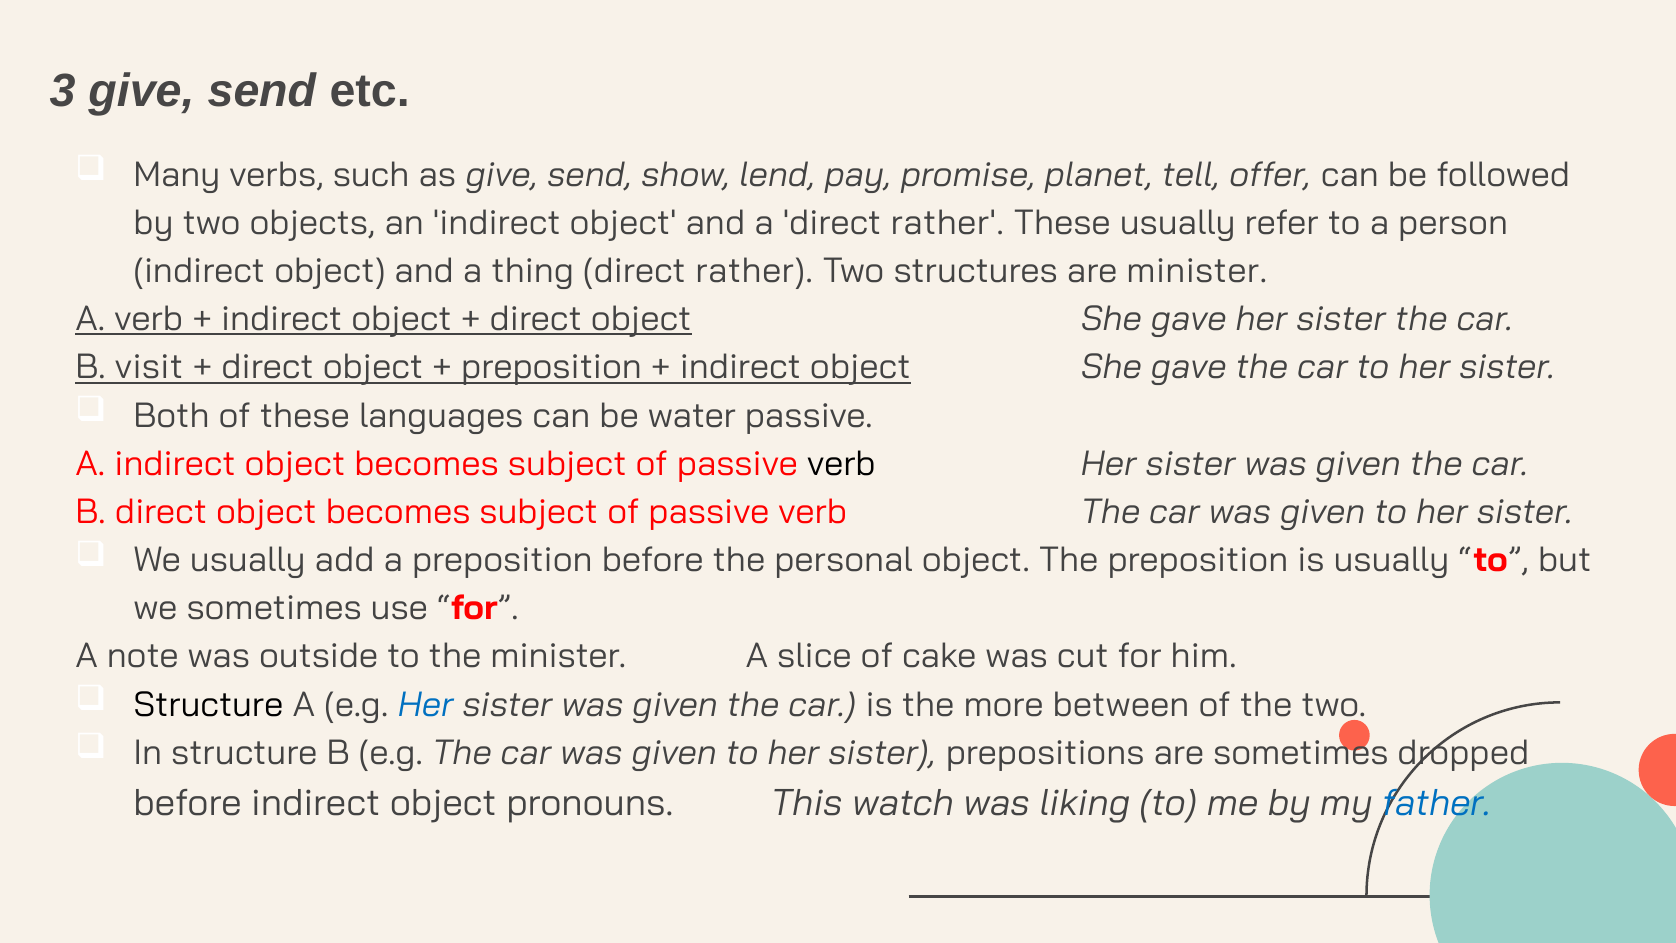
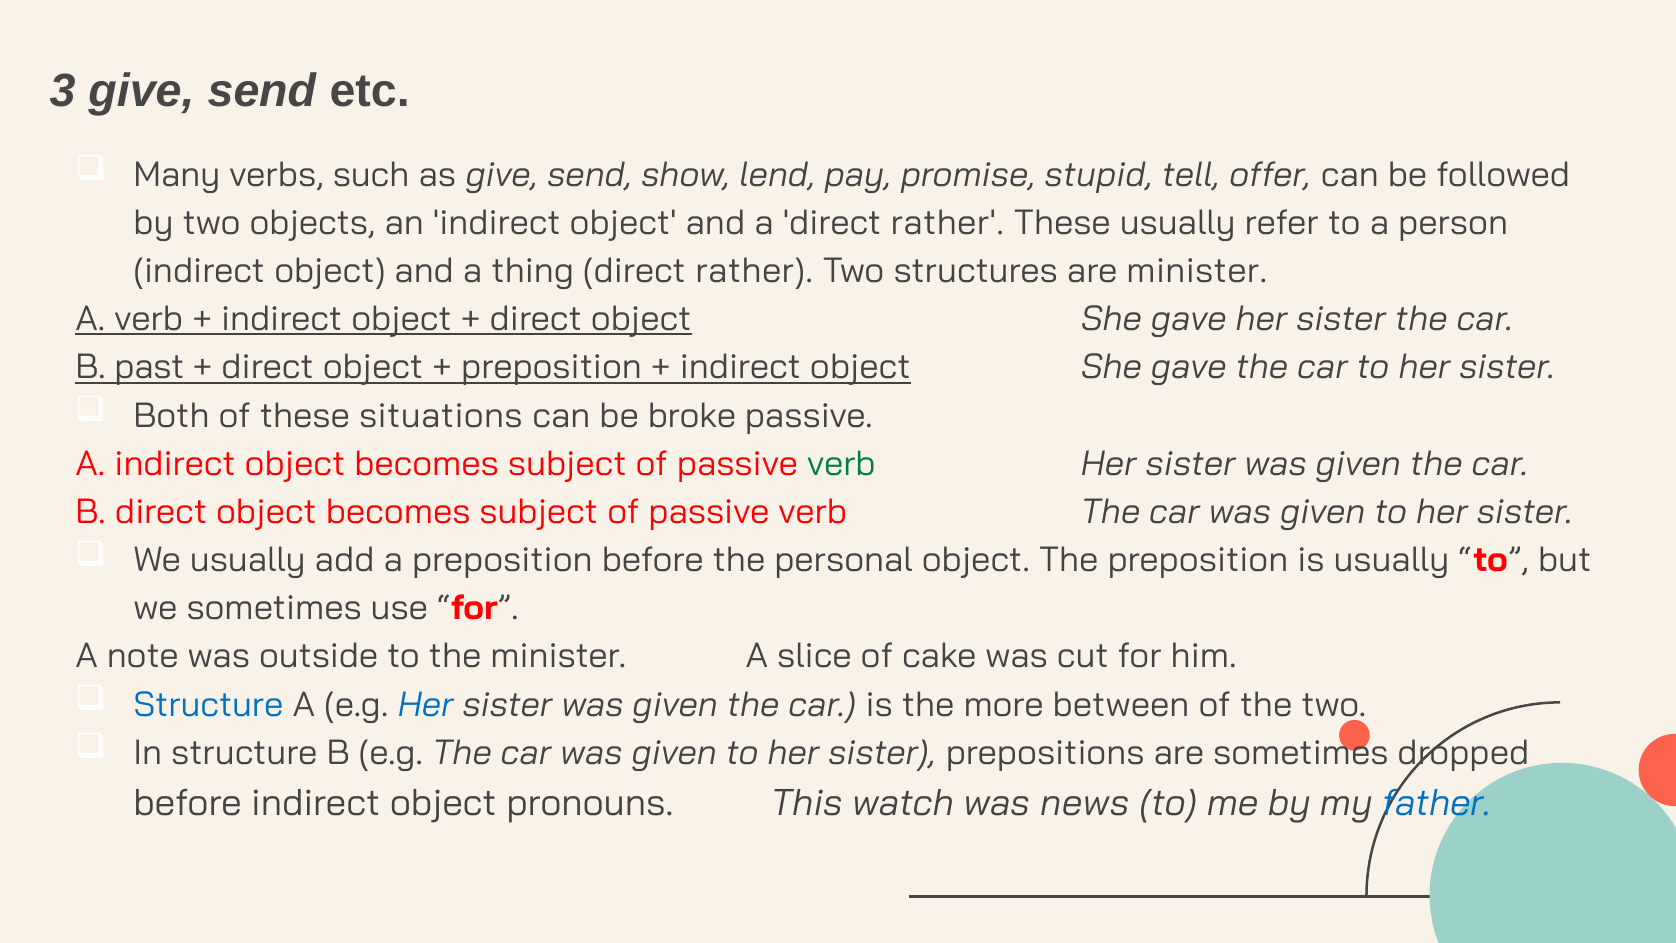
planet: planet -> stupid
visit: visit -> past
languages: languages -> situations
water: water -> broke
verb at (841, 464) colour: black -> green
Structure at (208, 704) colour: black -> blue
liking: liking -> news
